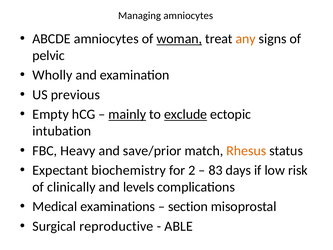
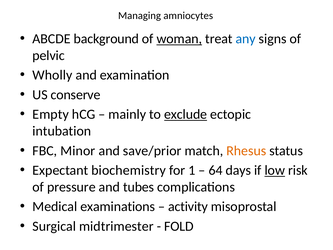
ABCDE amniocytes: amniocytes -> background
any colour: orange -> blue
previous: previous -> conserve
mainly underline: present -> none
Heavy: Heavy -> Minor
2: 2 -> 1
83: 83 -> 64
low underline: none -> present
clinically: clinically -> pressure
levels: levels -> tubes
section: section -> activity
reproductive: reproductive -> midtrimester
ABLE: ABLE -> FOLD
